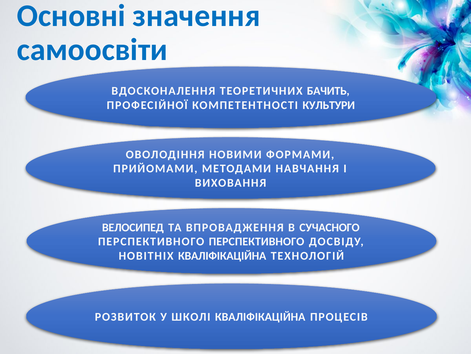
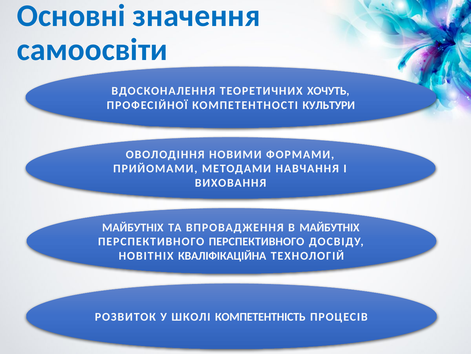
БАЧИТЬ: БАЧИТЬ -> ХОЧУТЬ
ВЕЛОСИПЕД at (133, 227): ВЕЛОСИПЕД -> МАЙБУТНІХ
В СУЧАСНОГО: СУЧАСНОГО -> МАЙБУТНІХ
ШКОЛІ КВАЛІФІКАЦІЙНА: КВАЛІФІКАЦІЙНА -> КОМПЕТЕНТНІСТЬ
